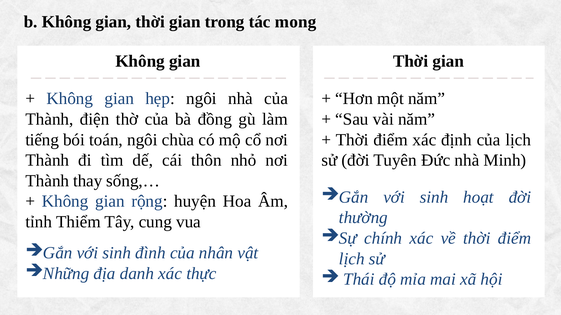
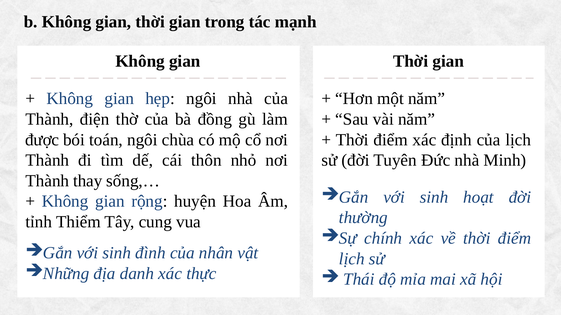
mong: mong -> mạnh
tiếng: tiếng -> được
